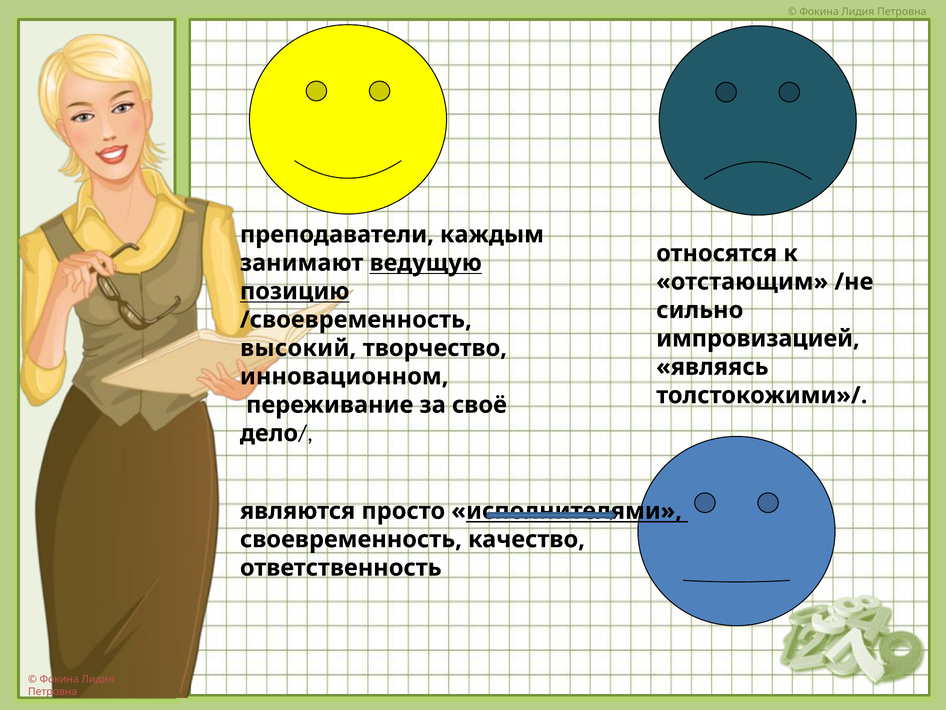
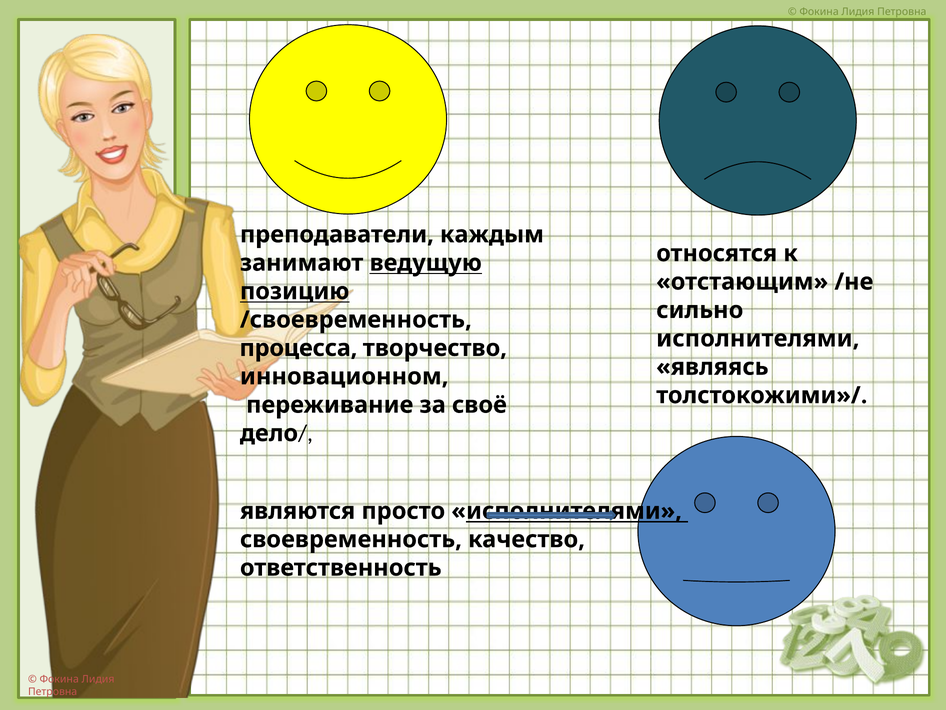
импровизацией at (758, 338): импровизацией -> исполнителями
высокий: высокий -> процесса
